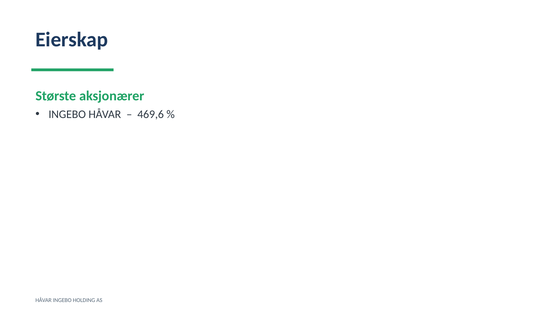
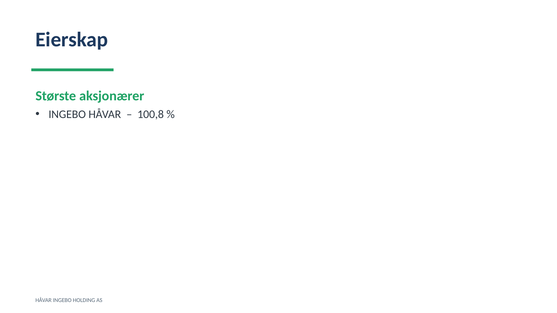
469,6: 469,6 -> 100,8
